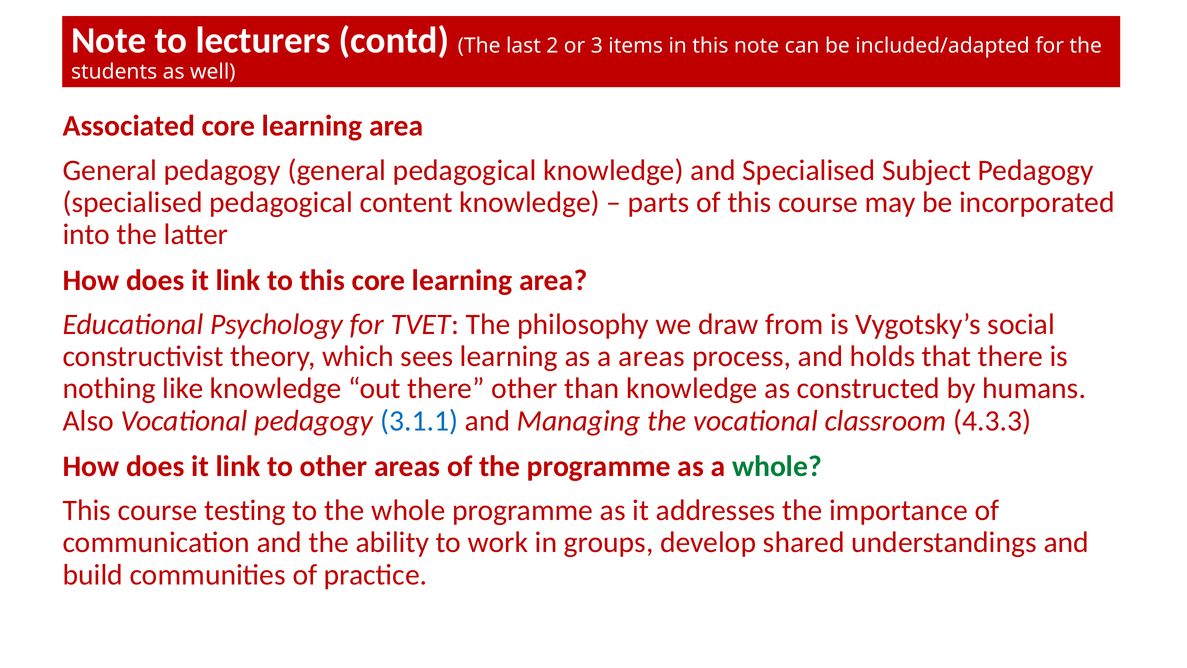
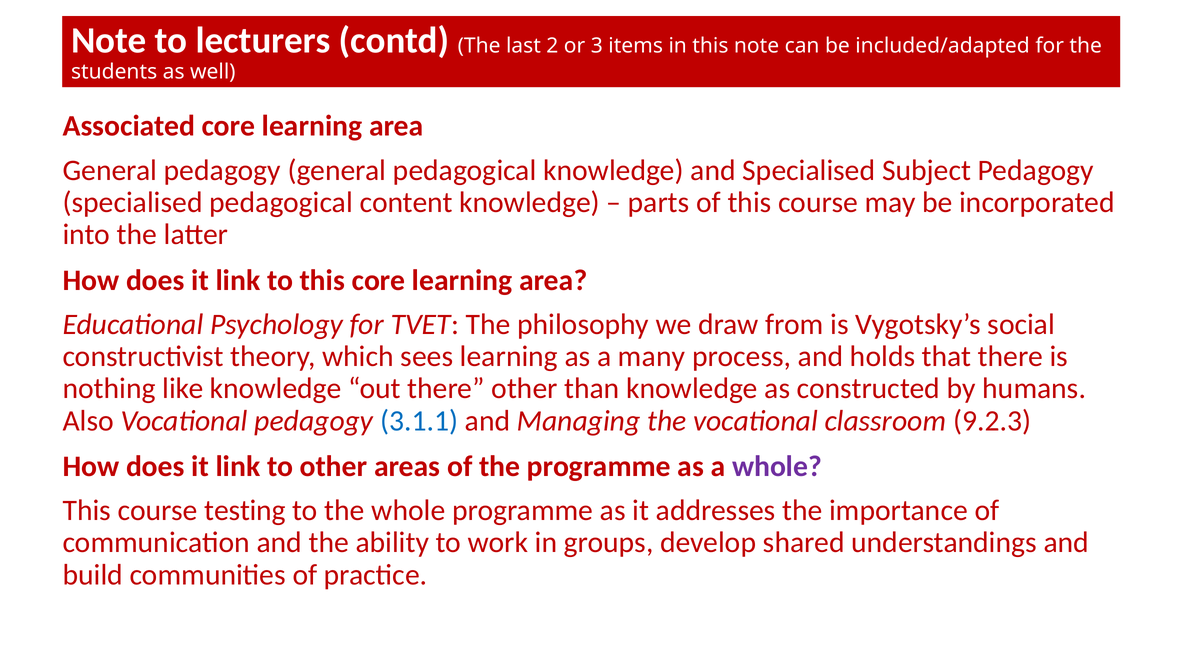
a areas: areas -> many
4.3.3: 4.3.3 -> 9.2.3
whole at (777, 466) colour: green -> purple
